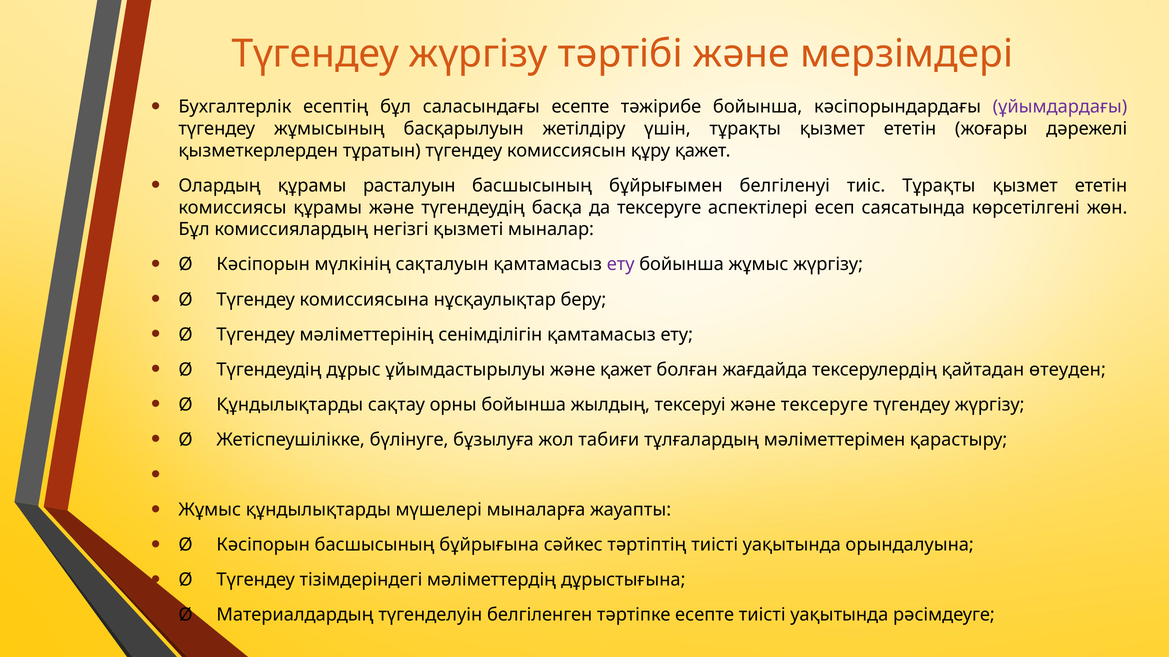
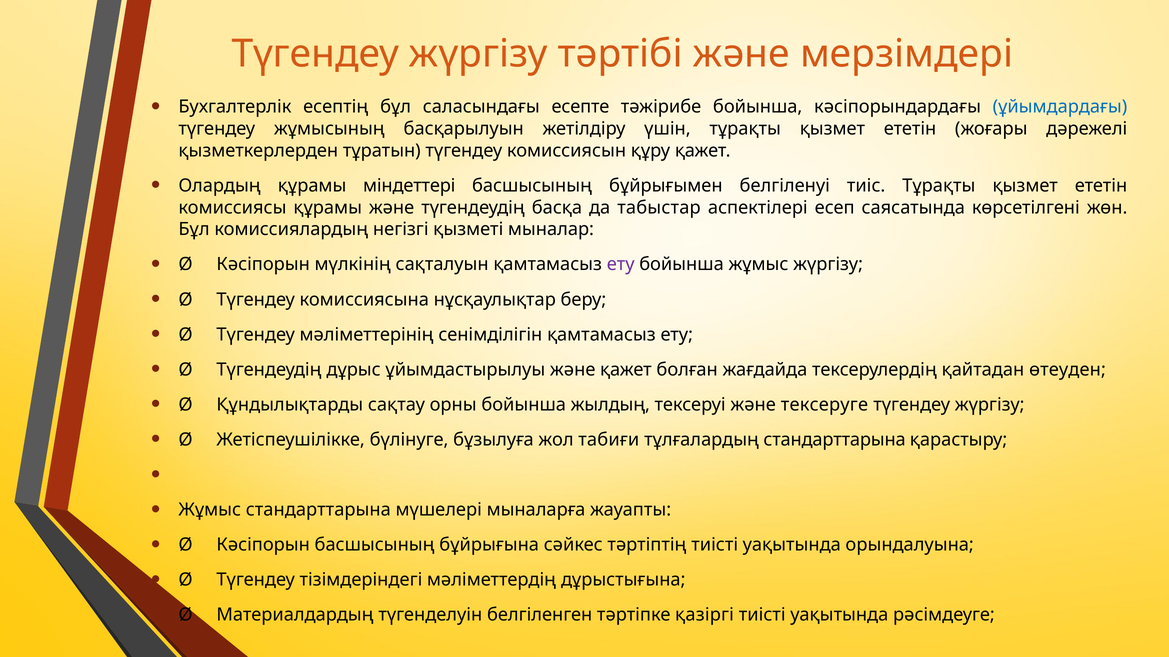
ұйымдардағы colour: purple -> blue
расталуын: расталуын -> міндеттері
да тексеруге: тексеруге -> табыстар
тұлғалардың мәліметтерімен: мәліметтерімен -> стандарттарына
Жұмыс құндылықтарды: құндылықтарды -> стандарттарына
тәртіпке есепте: есепте -> қазіргі
